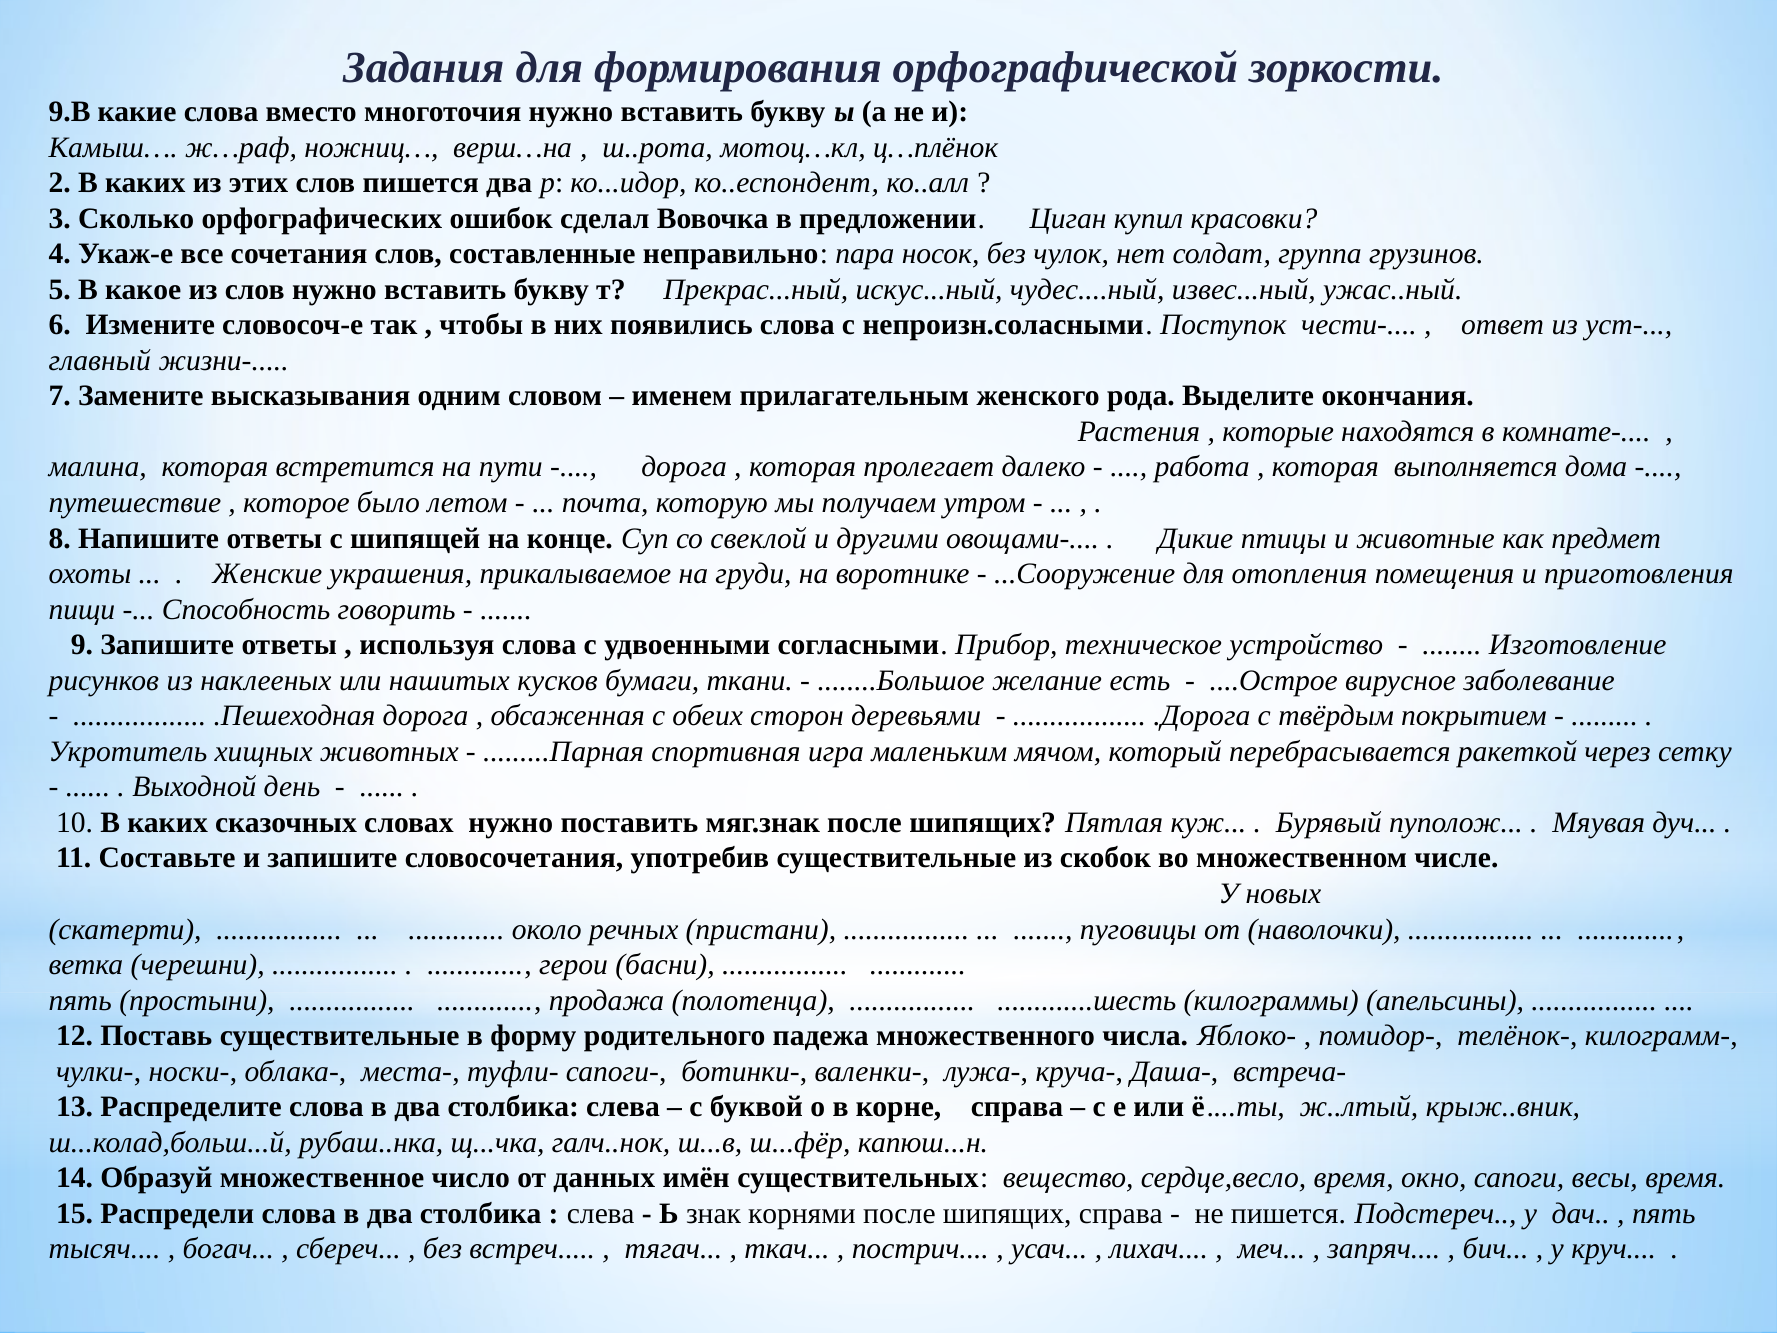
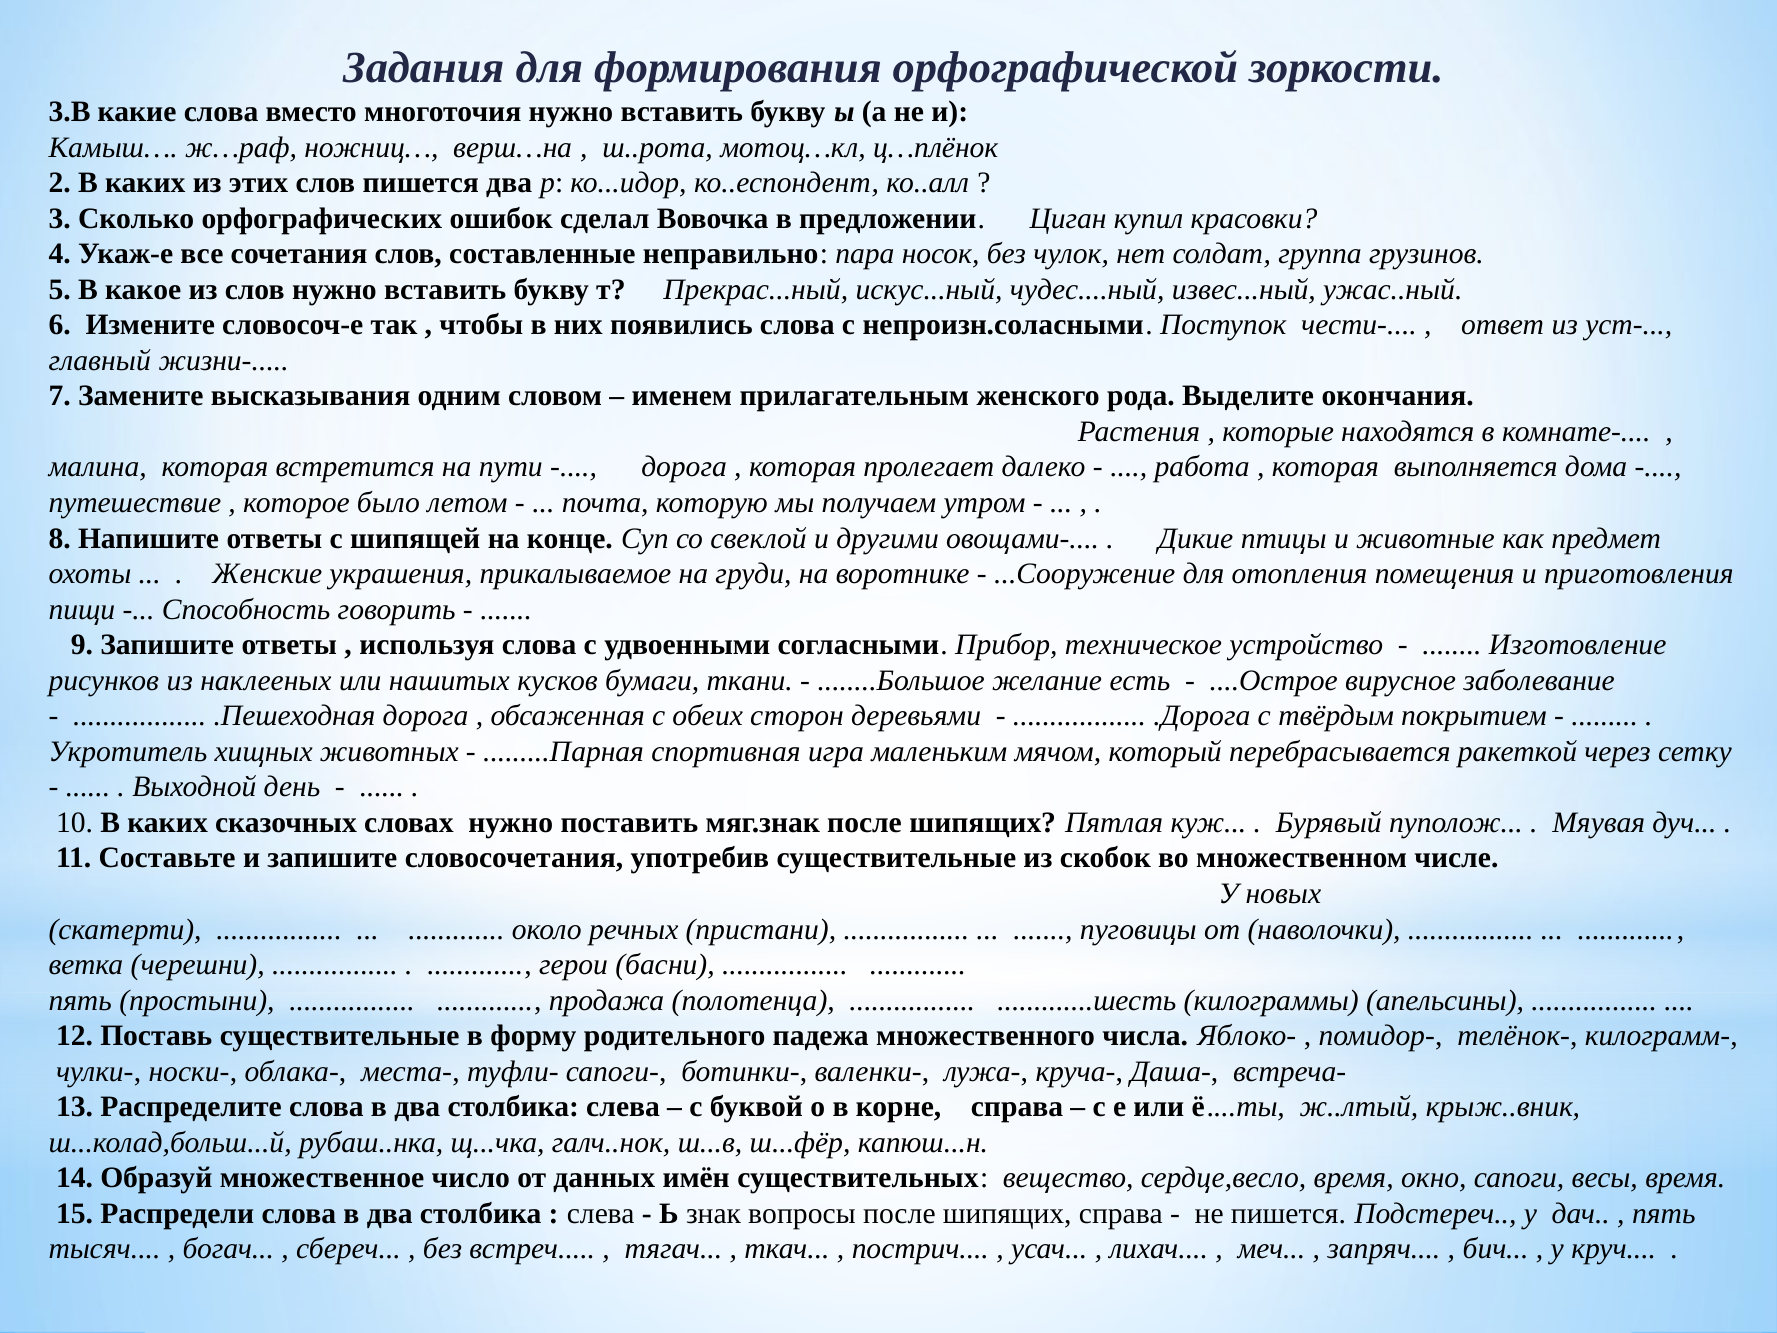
9.В: 9.В -> 3.В
корнями: корнями -> вопросы
